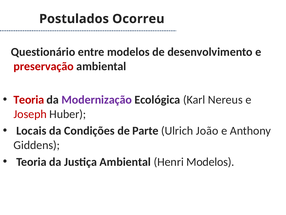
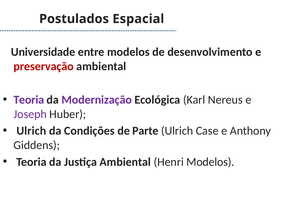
Ocorreu: Ocorreu -> Espacial
Questionário: Questionário -> Universidade
Teoria at (29, 100) colour: red -> purple
Joseph colour: red -> purple
Locais at (31, 131): Locais -> Ulrich
João: João -> Case
